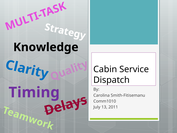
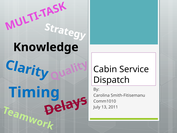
Timing colour: purple -> blue
